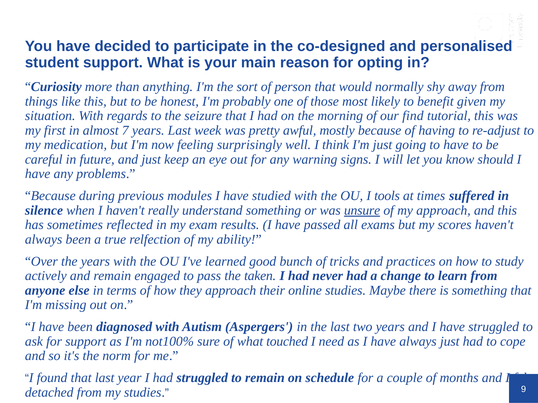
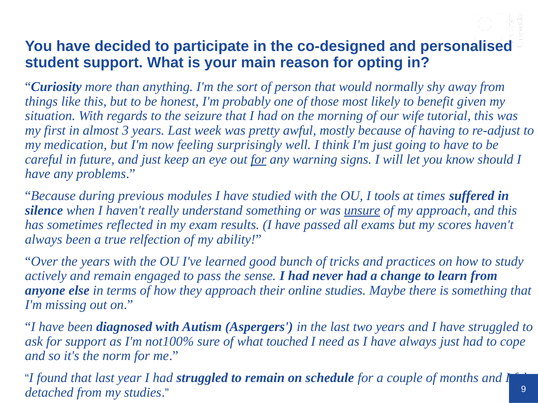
find: find -> wife
7: 7 -> 3
for at (259, 160) underline: none -> present
taken: taken -> sense
